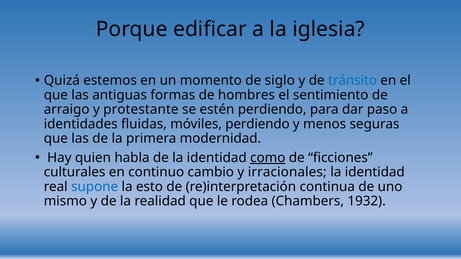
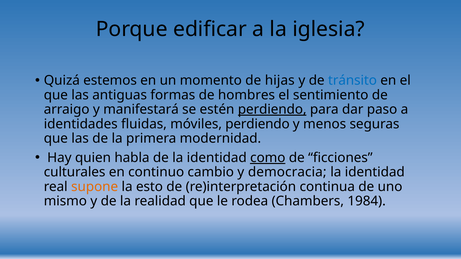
siglo: siglo -> hijas
protestante: protestante -> manifestará
perdiendo at (272, 110) underline: none -> present
irracionales: irracionales -> democracia
supone colour: blue -> orange
1932: 1932 -> 1984
